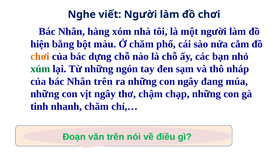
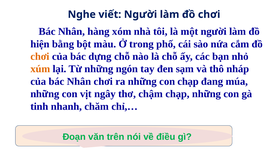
Ở chăm: chăm -> trong
xúm colour: green -> orange
Nhân trên: trên -> chơi
con ngây: ngây -> chạp
